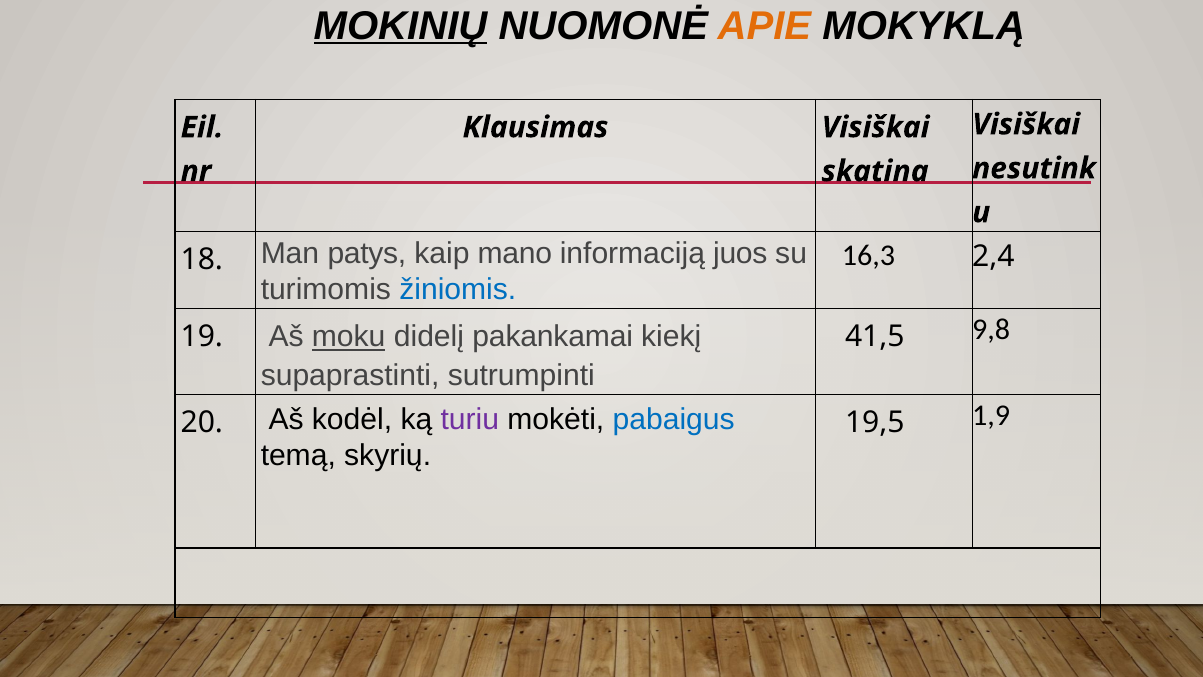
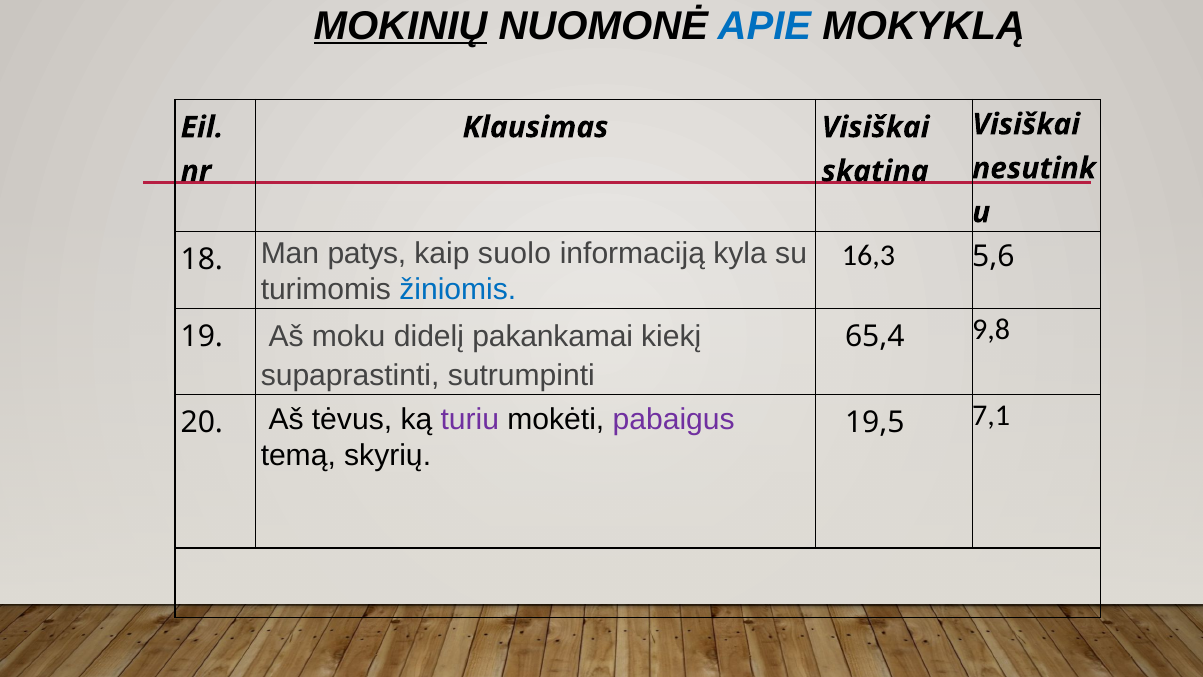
APIE colour: orange -> blue
2,4: 2,4 -> 5,6
mano: mano -> suolo
juos: juos -> kyla
moku underline: present -> none
41,5: 41,5 -> 65,4
kodėl: kodėl -> tėvus
pabaigus colour: blue -> purple
1,9: 1,9 -> 7,1
